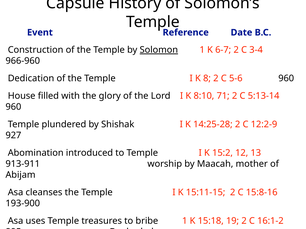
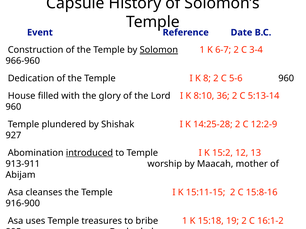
71: 71 -> 36
introduced underline: none -> present
193-900: 193-900 -> 916-900
